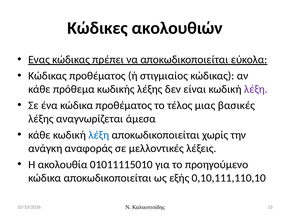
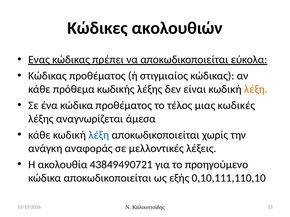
λέξη at (256, 89) colour: purple -> orange
βασικές: βασικές -> κωδικές
01011115010: 01011115010 -> 43849490721
